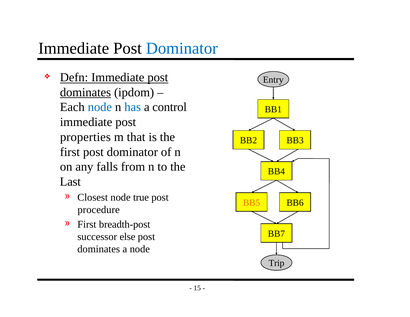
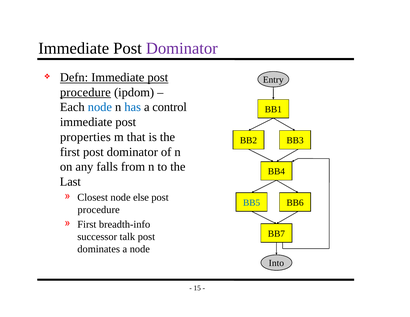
Dominator at (182, 48) colour: blue -> purple
dominates at (85, 92): dominates -> procedure
true: true -> else
BB5 colour: orange -> blue
breadth-post: breadth-post -> breadth-info
else: else -> talk
Trip: Trip -> Into
